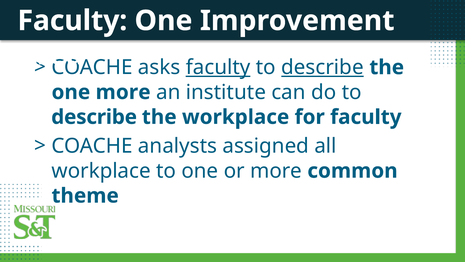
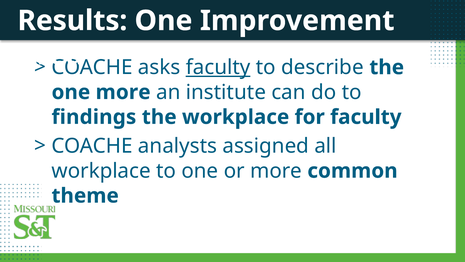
Faculty at (72, 21): Faculty -> Results
describe at (322, 67) underline: present -> none
describe at (94, 117): describe -> findings
